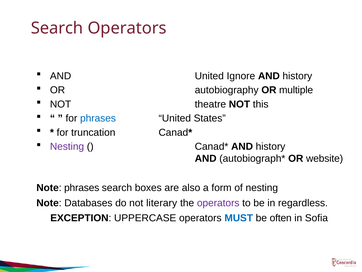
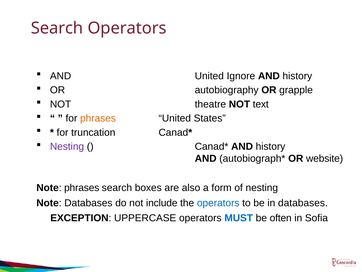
multiple: multiple -> grapple
this: this -> text
phrases at (98, 118) colour: blue -> orange
literary: literary -> include
operators at (218, 203) colour: purple -> blue
in regardless: regardless -> databases
